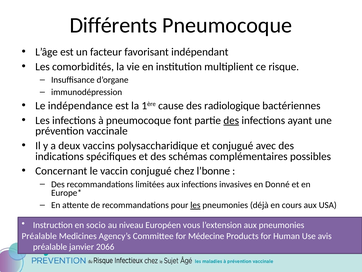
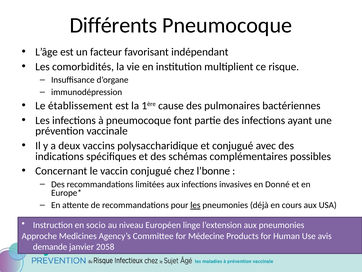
indépendance: indépendance -> établissement
radiologique: radiologique -> pulmonaires
des at (231, 120) underline: present -> none
vous: vous -> linge
Préalable at (39, 236): Préalable -> Approche
préalable at (50, 246): préalable -> demande
2066: 2066 -> 2058
